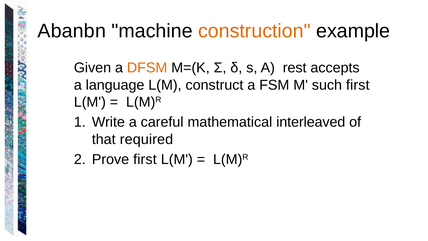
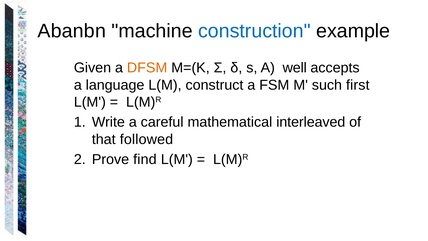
construction colour: orange -> blue
rest: rest -> well
required: required -> followed
Prove first: first -> find
